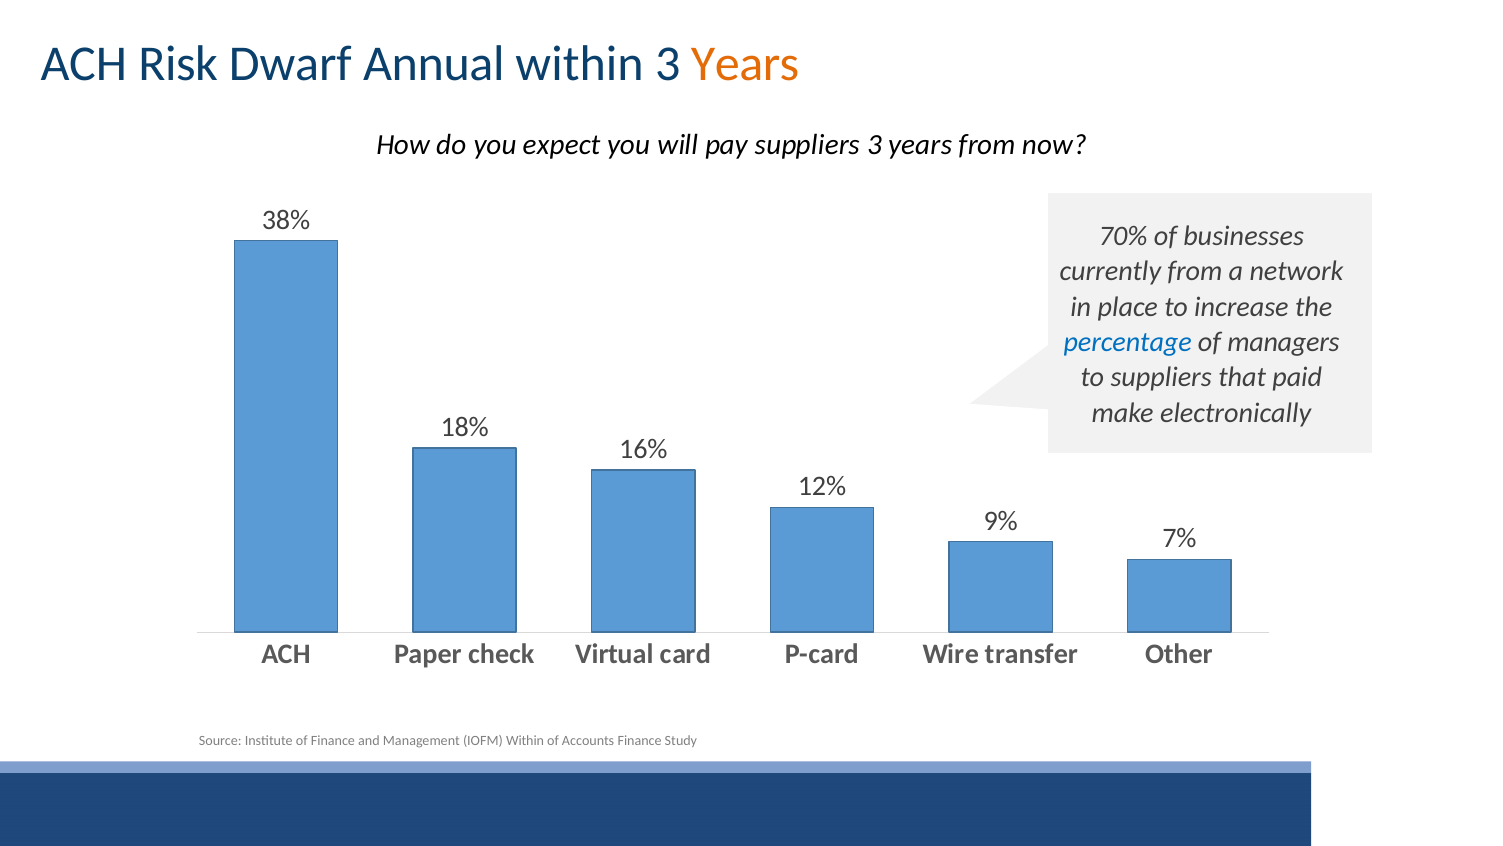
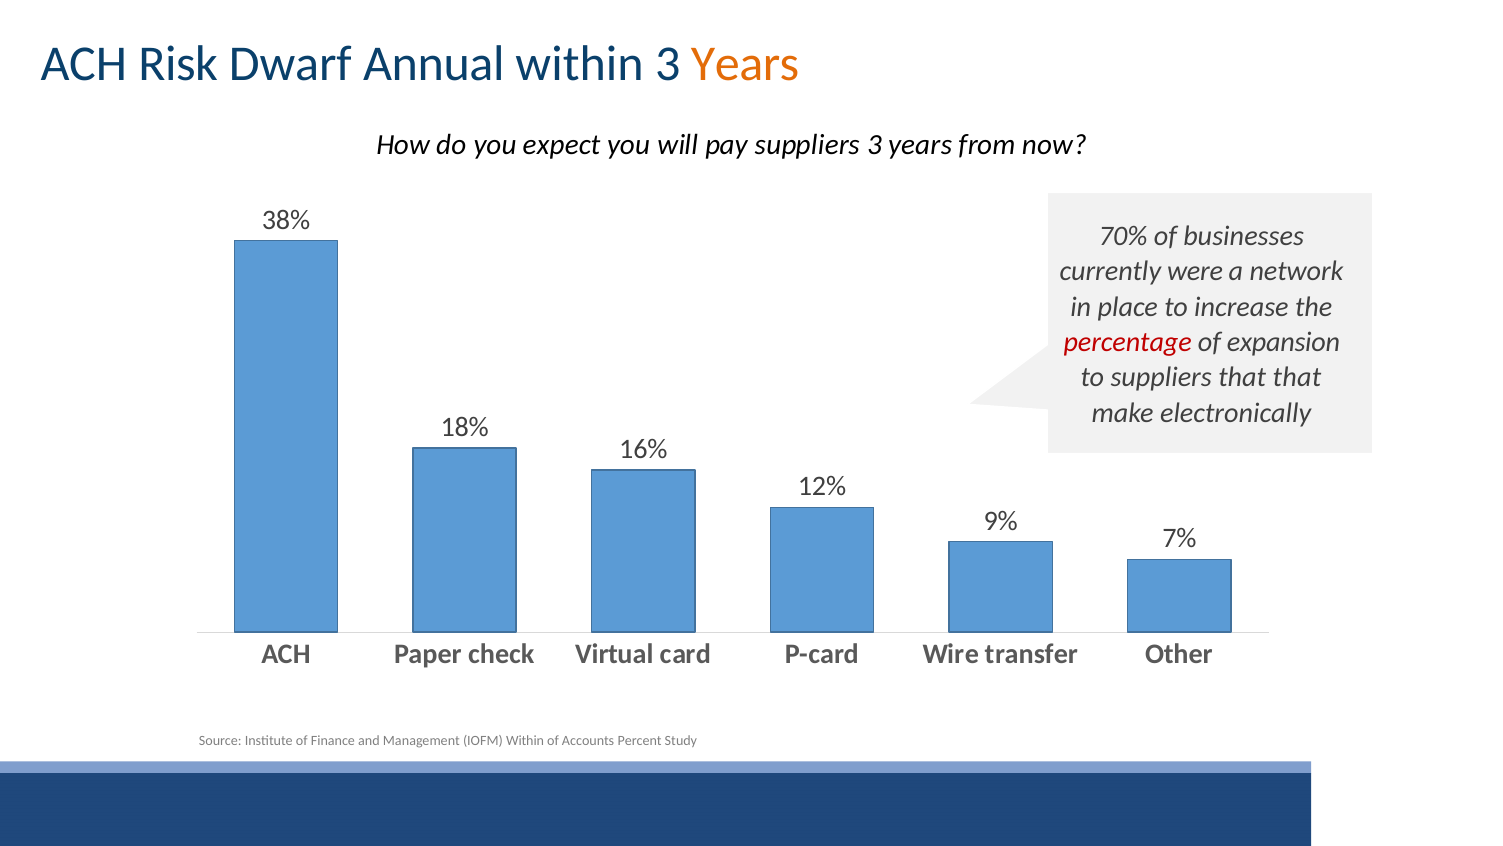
currently from: from -> were
percentage colour: blue -> red
managers: managers -> expansion
that paid: paid -> that
Accounts Finance: Finance -> Percent
